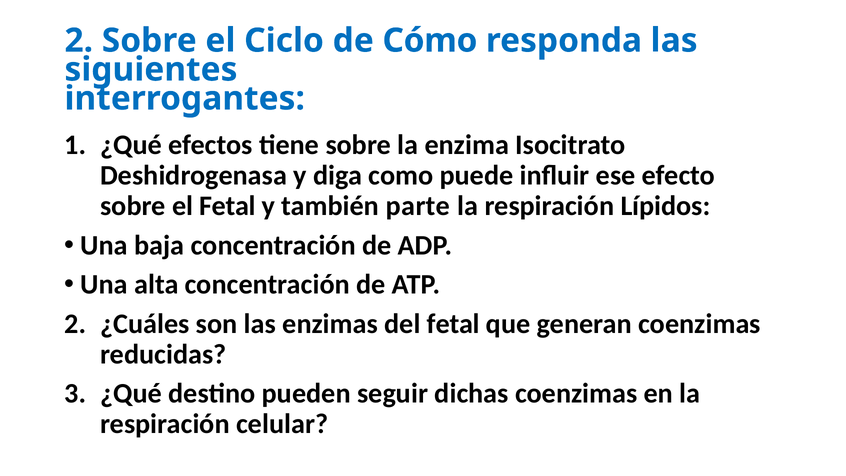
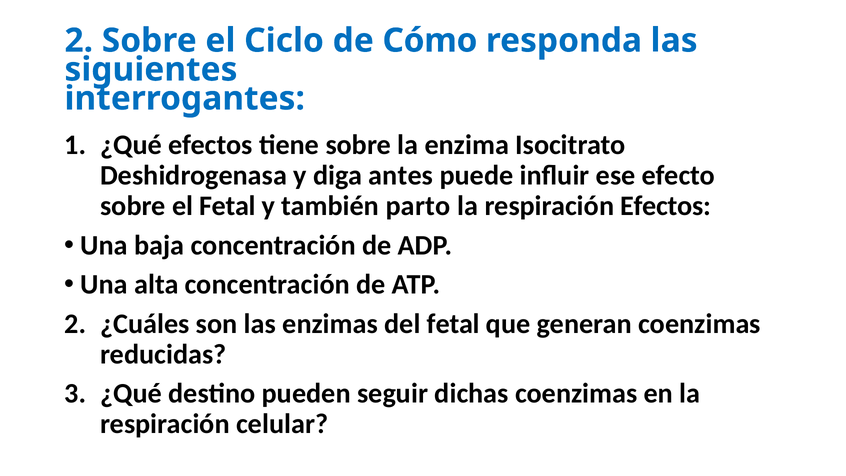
como: como -> antes
parte: parte -> parto
respiración Lípidos: Lípidos -> Efectos
